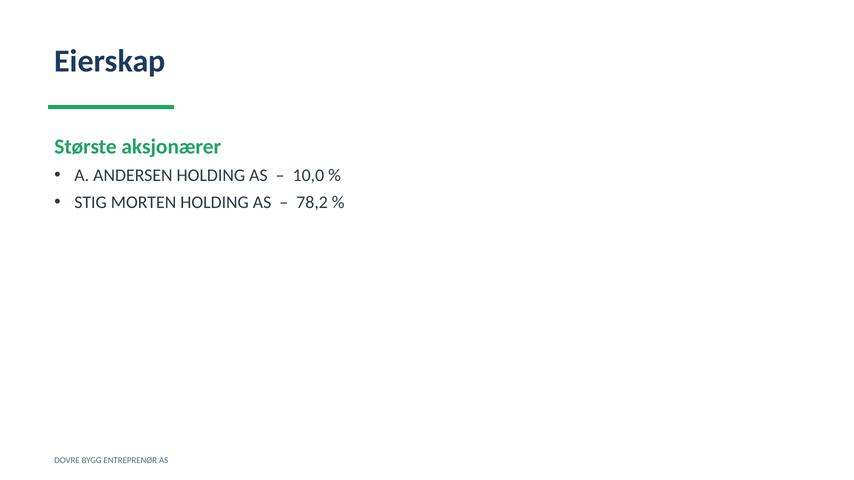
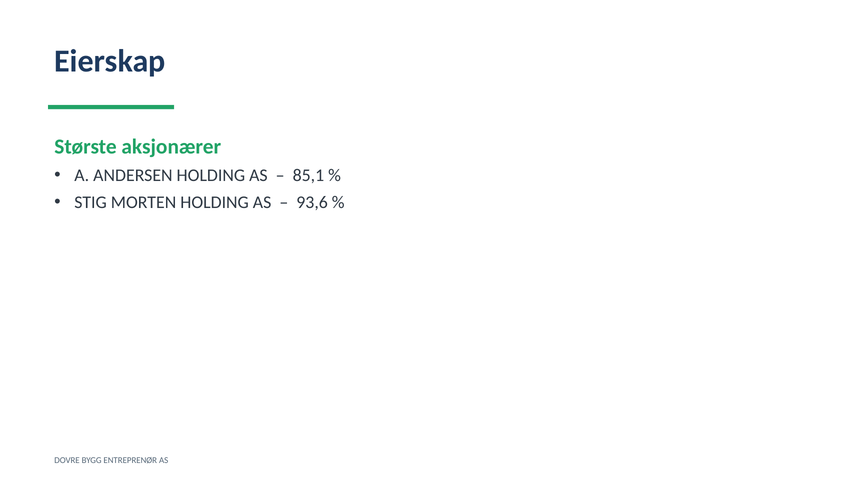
10,0: 10,0 -> 85,1
78,2: 78,2 -> 93,6
